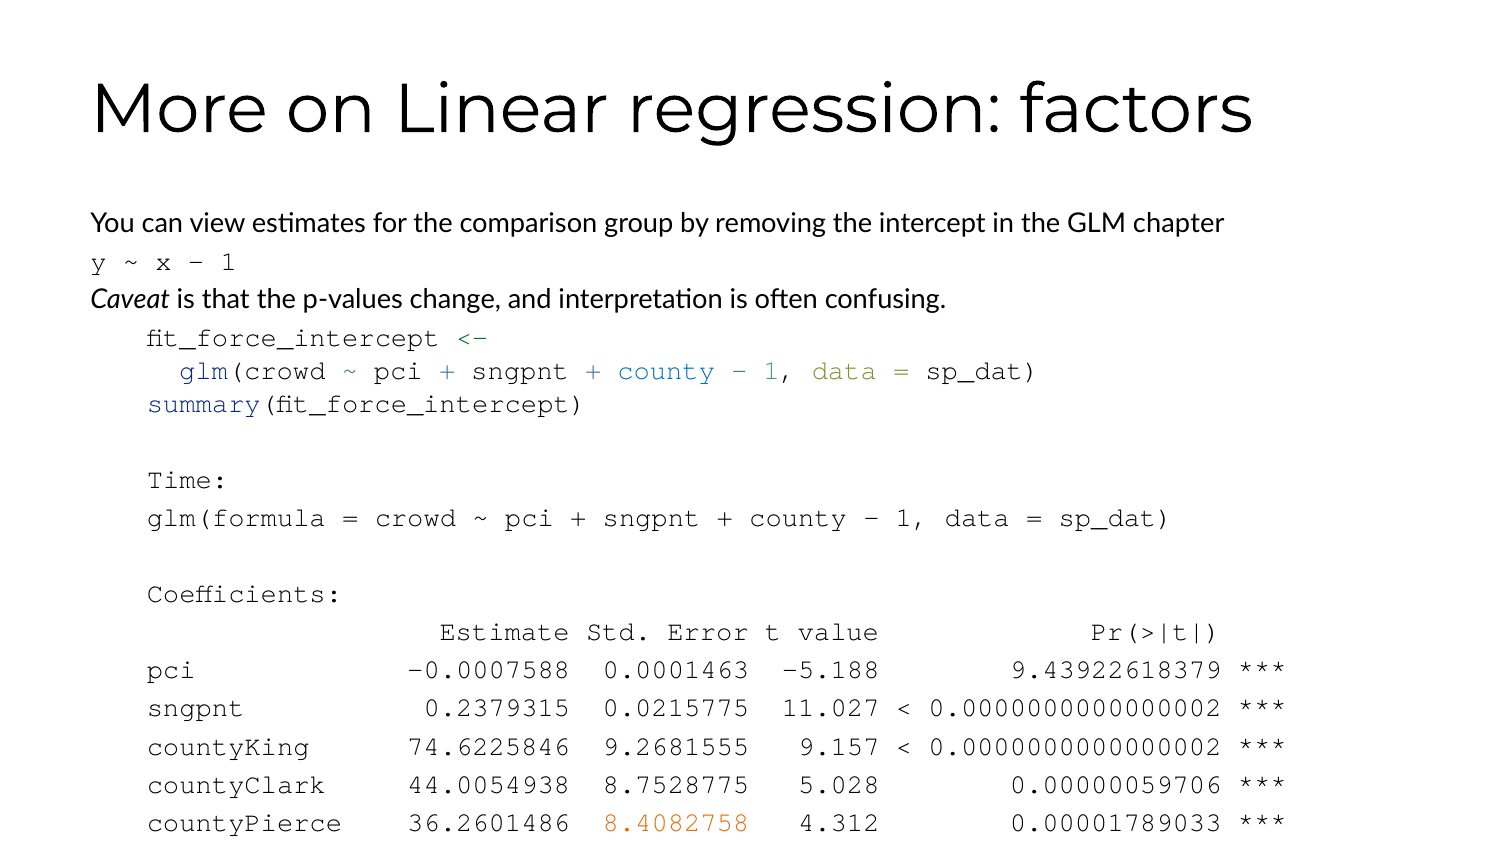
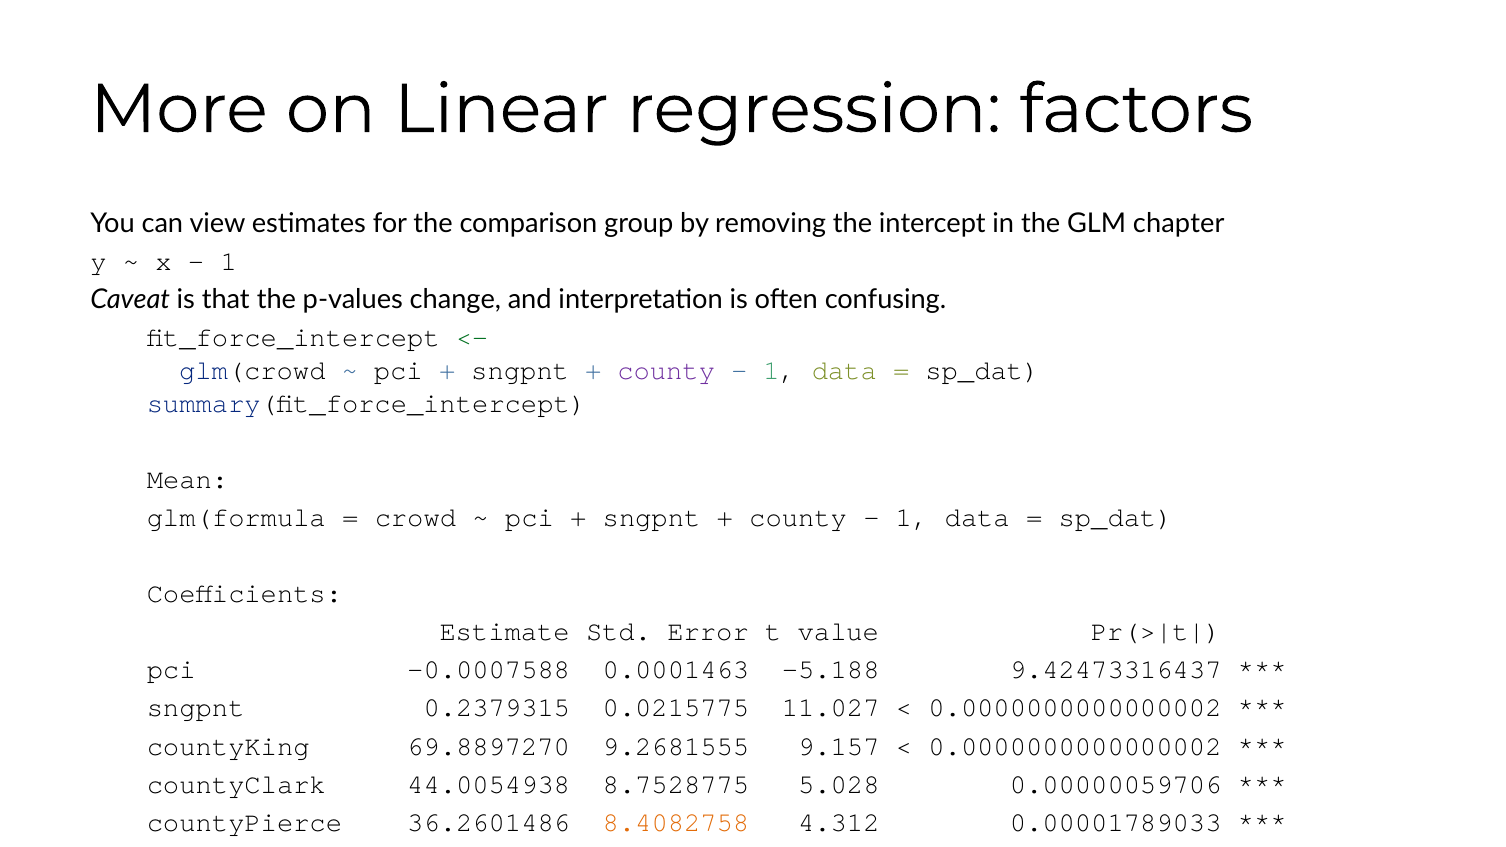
county at (666, 370) colour: blue -> purple
Time: Time -> Mean
9.43922618379: 9.43922618379 -> 9.42473316437
74.6225846: 74.6225846 -> 69.8897270
